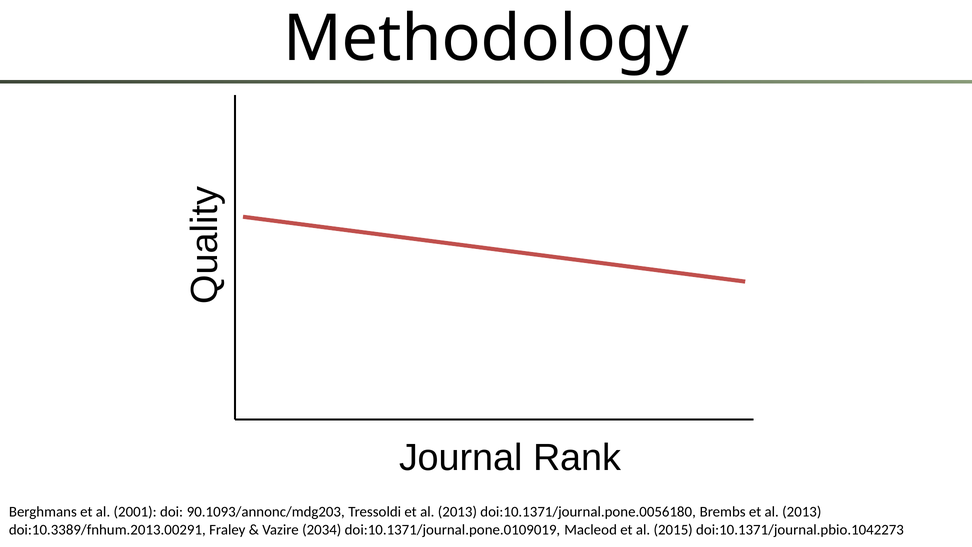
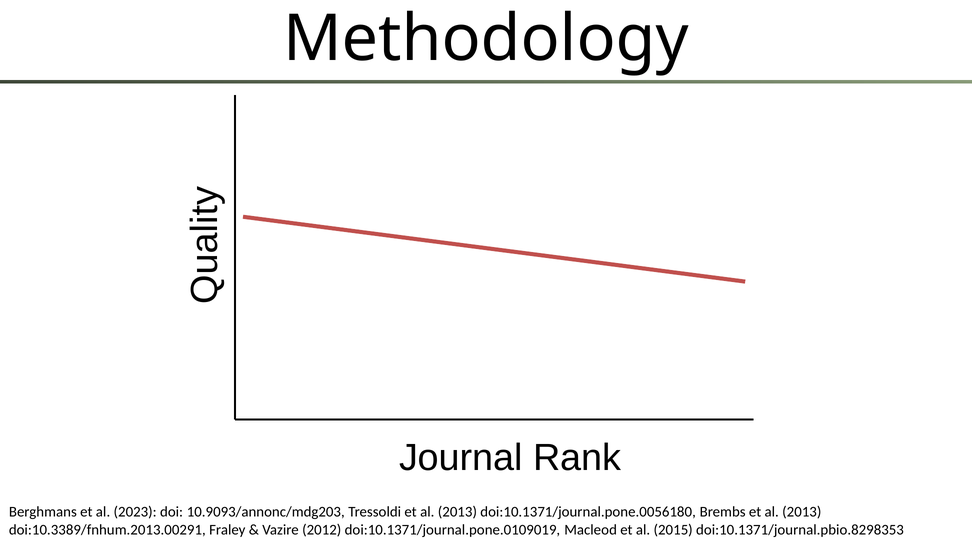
2001: 2001 -> 2023
90.1093/annonc/mdg203: 90.1093/annonc/mdg203 -> 10.9093/annonc/mdg203
2034: 2034 -> 2012
doi:10.1371/journal.pbio.1042273: doi:10.1371/journal.pbio.1042273 -> doi:10.1371/journal.pbio.8298353
